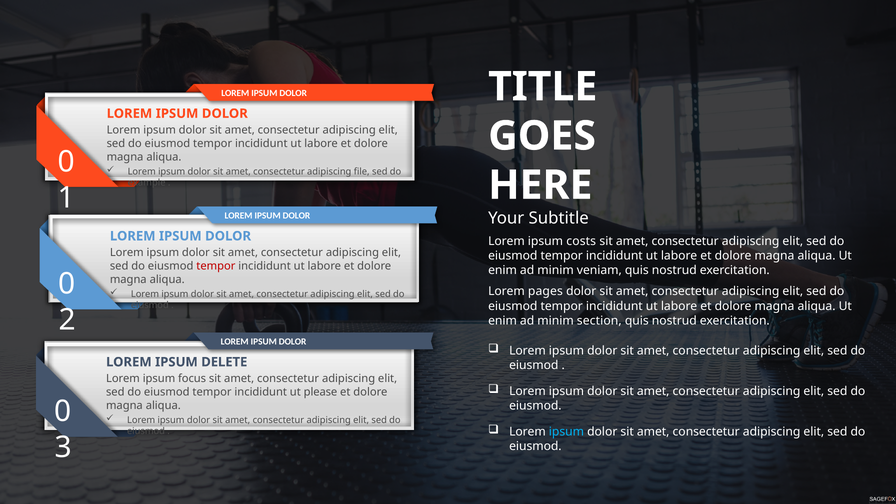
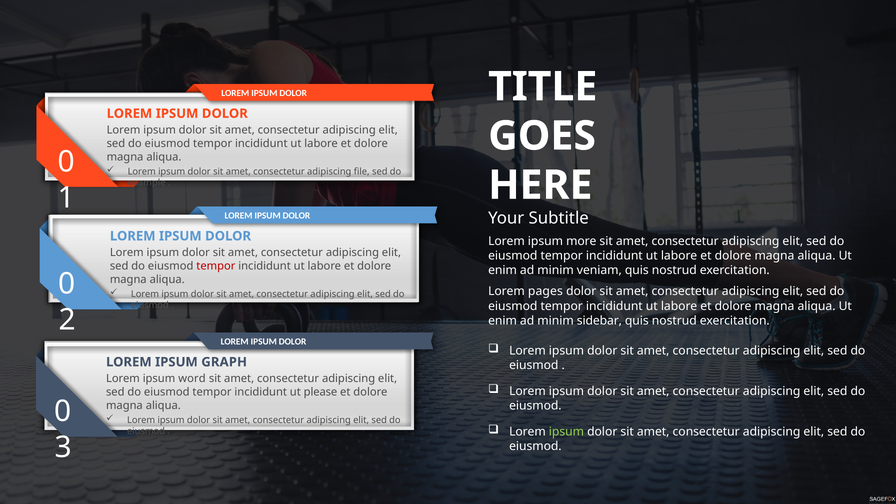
costs: costs -> more
section: section -> sidebar
DELETE: DELETE -> GRAPH
focus: focus -> word
ipsum at (566, 432) colour: light blue -> light green
